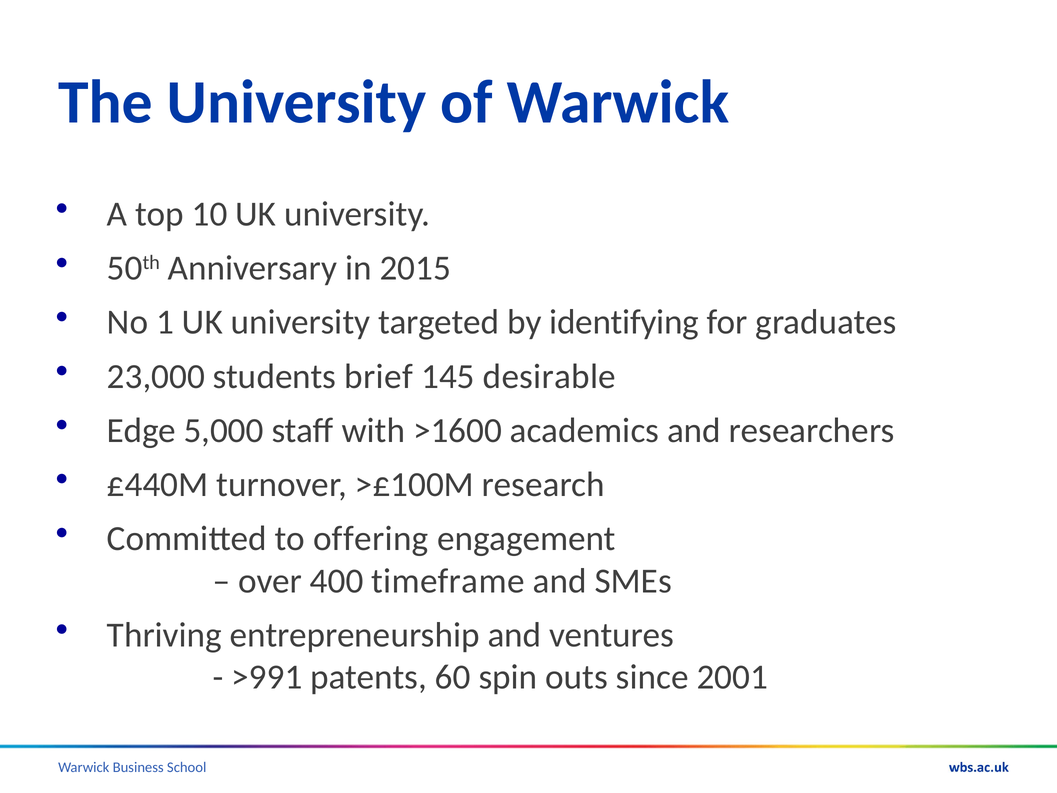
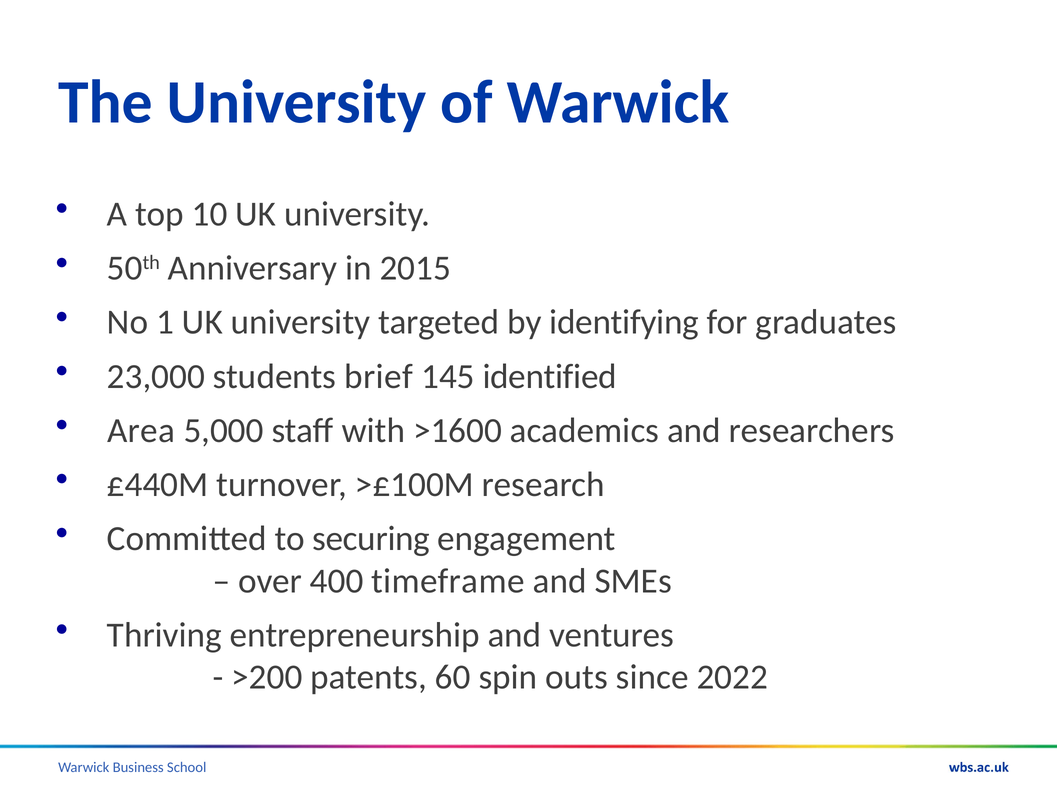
desirable: desirable -> identified
Edge: Edge -> Area
offering: offering -> securing
>991: >991 -> >200
2001: 2001 -> 2022
